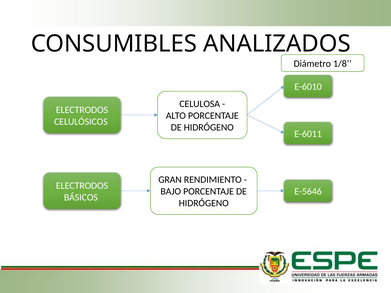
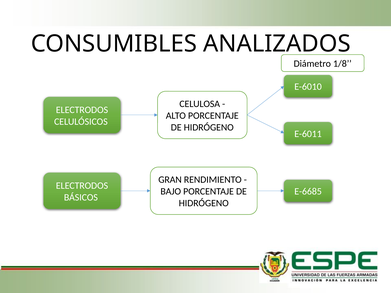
E-5646: E-5646 -> E-6685
